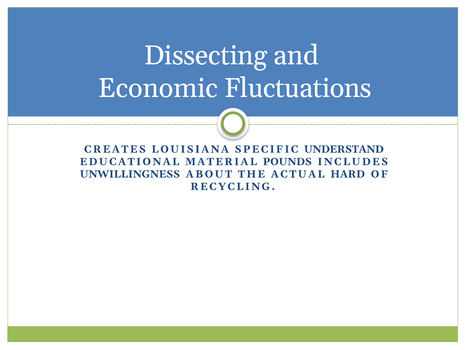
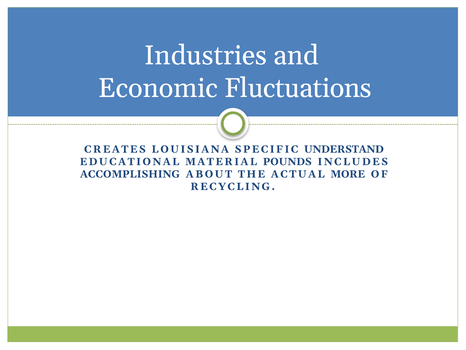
Dissecting: Dissecting -> Industries
UNWILLINGNESS: UNWILLINGNESS -> ACCOMPLISHING
HARD: HARD -> MORE
